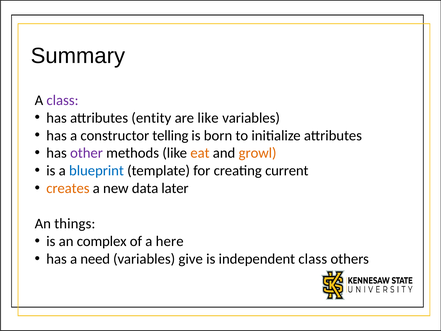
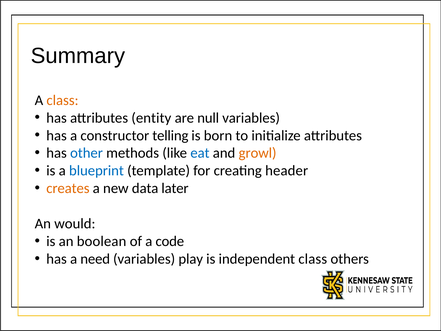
class at (63, 100) colour: purple -> orange
are like: like -> null
other colour: purple -> blue
eat colour: orange -> blue
current: current -> header
things: things -> would
complex: complex -> boolean
here: here -> code
give: give -> play
